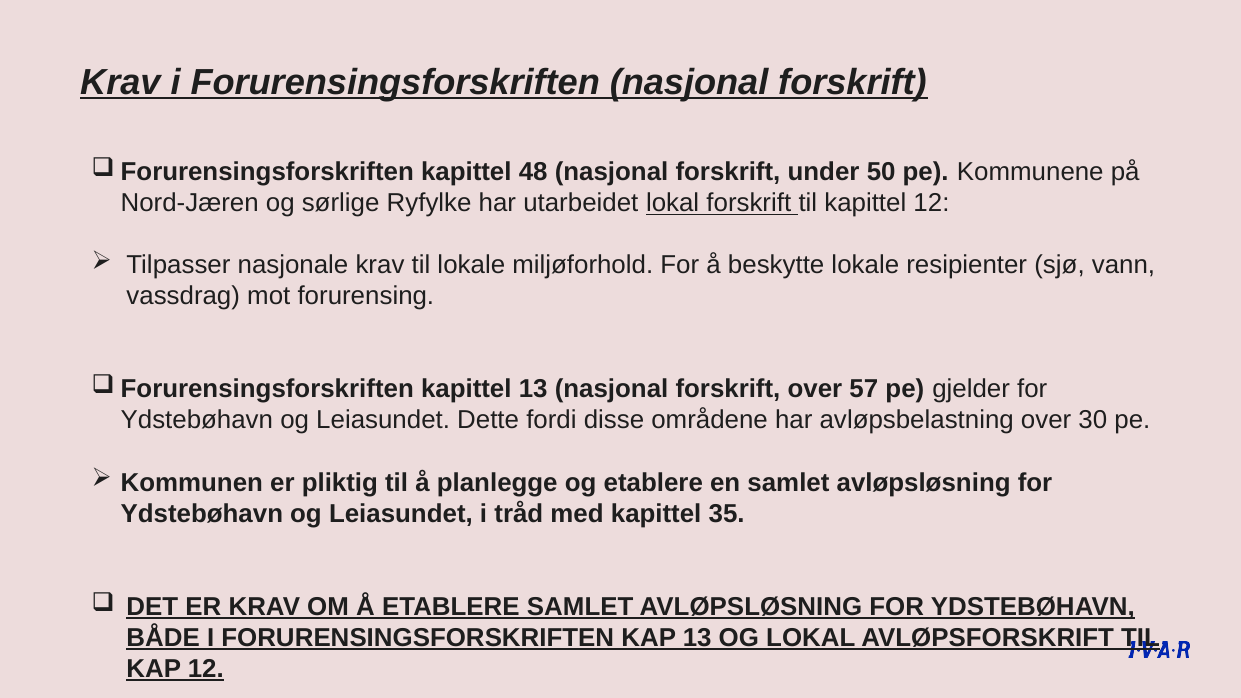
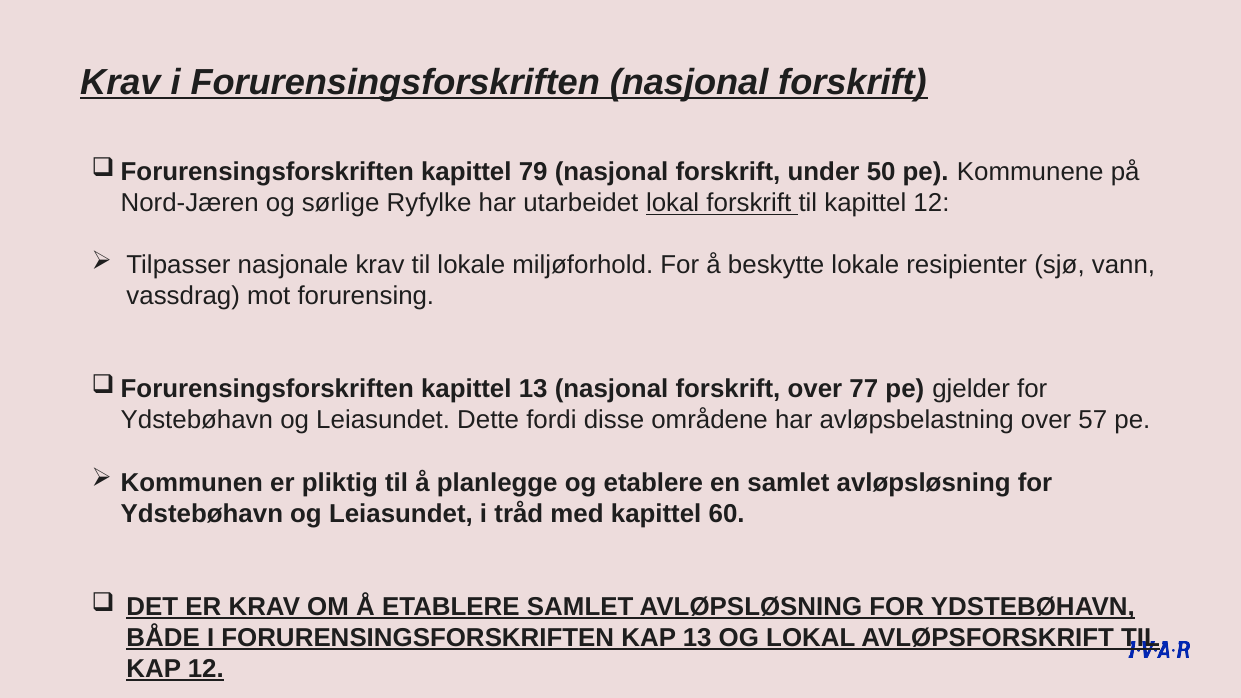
48: 48 -> 79
57: 57 -> 77
30: 30 -> 57
35: 35 -> 60
